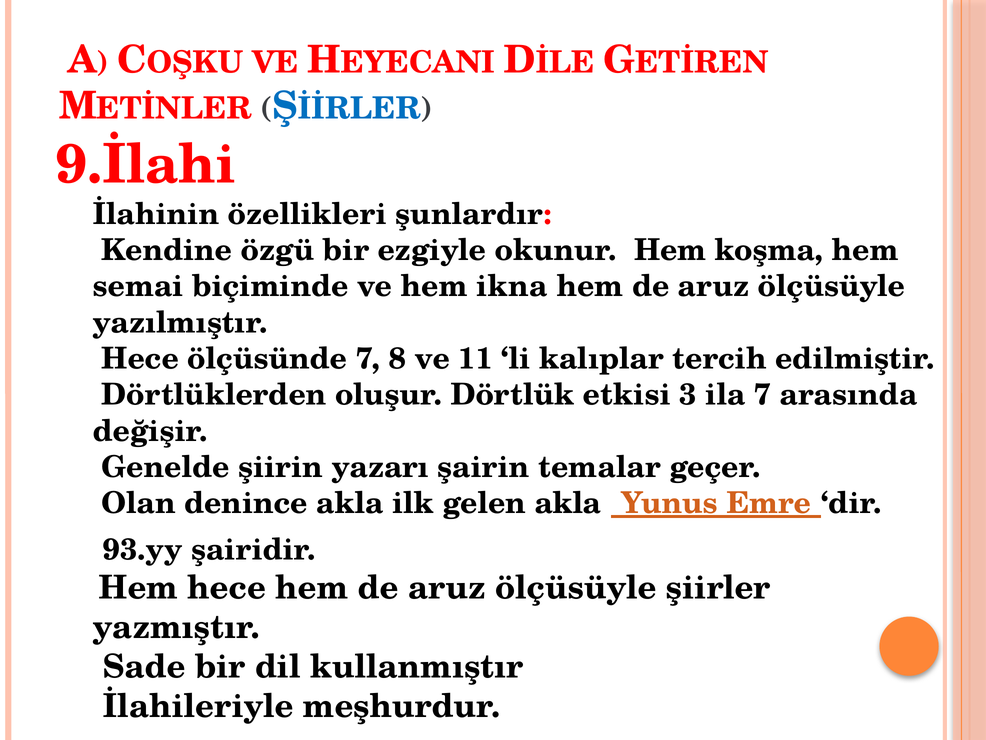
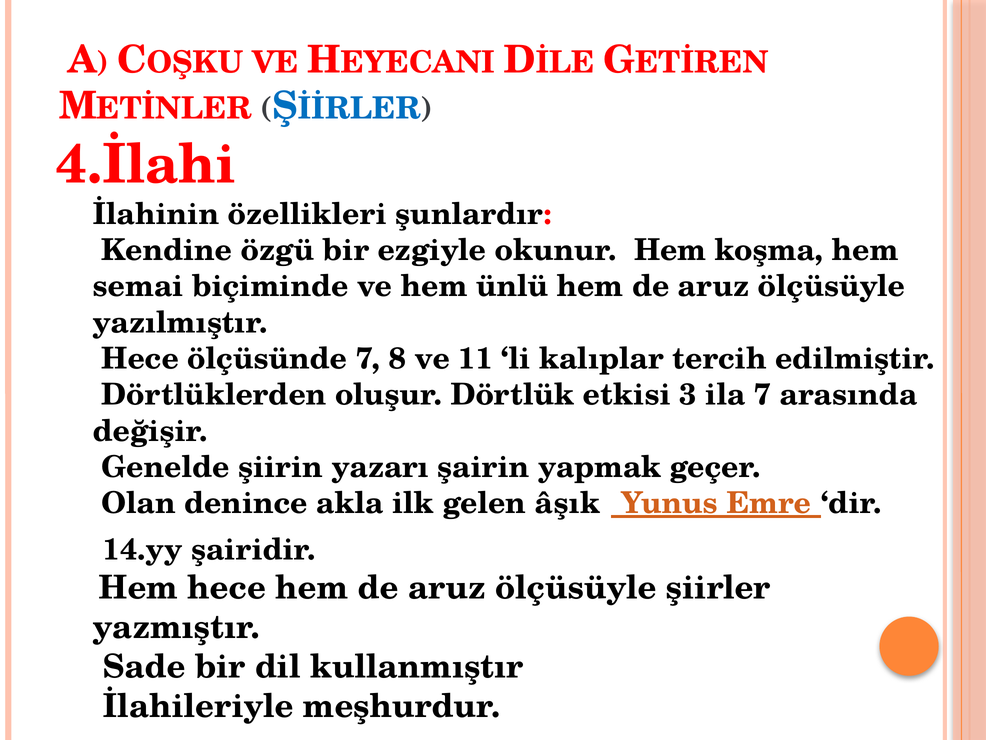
9.İlahi: 9.İlahi -> 4.İlahi
ikna: ikna -> ünlü
temalar: temalar -> yapmak
gelen akla: akla -> âşık
93.yy: 93.yy -> 14.yy
